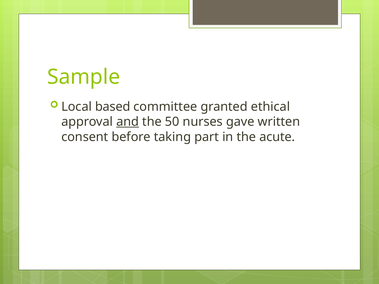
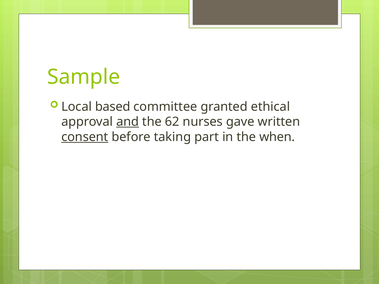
50: 50 -> 62
consent underline: none -> present
acute: acute -> when
